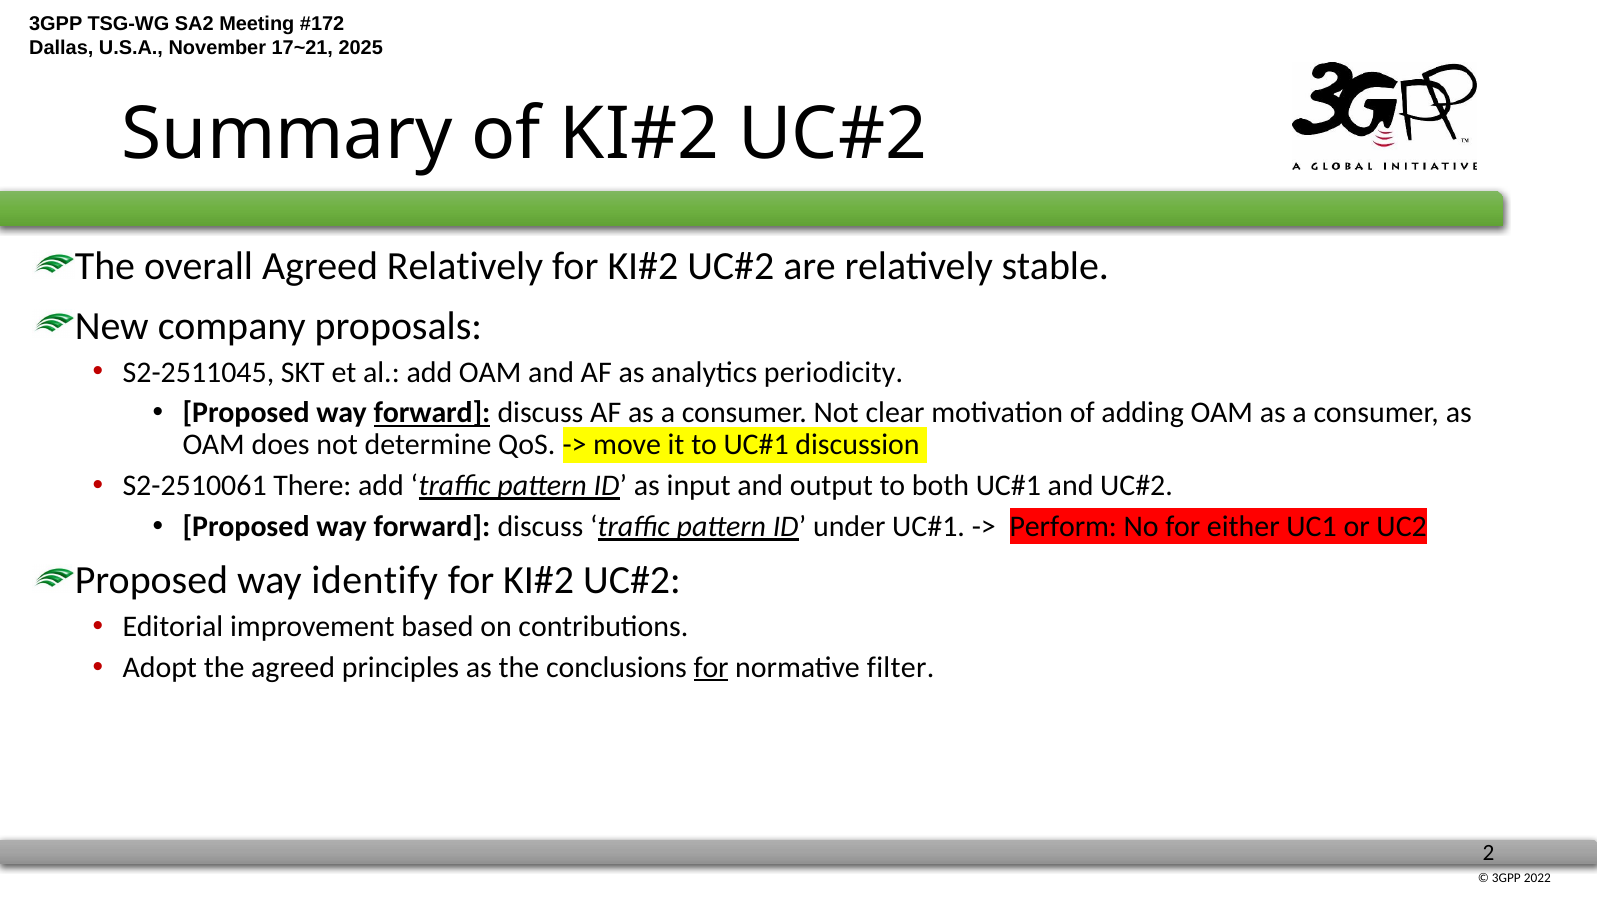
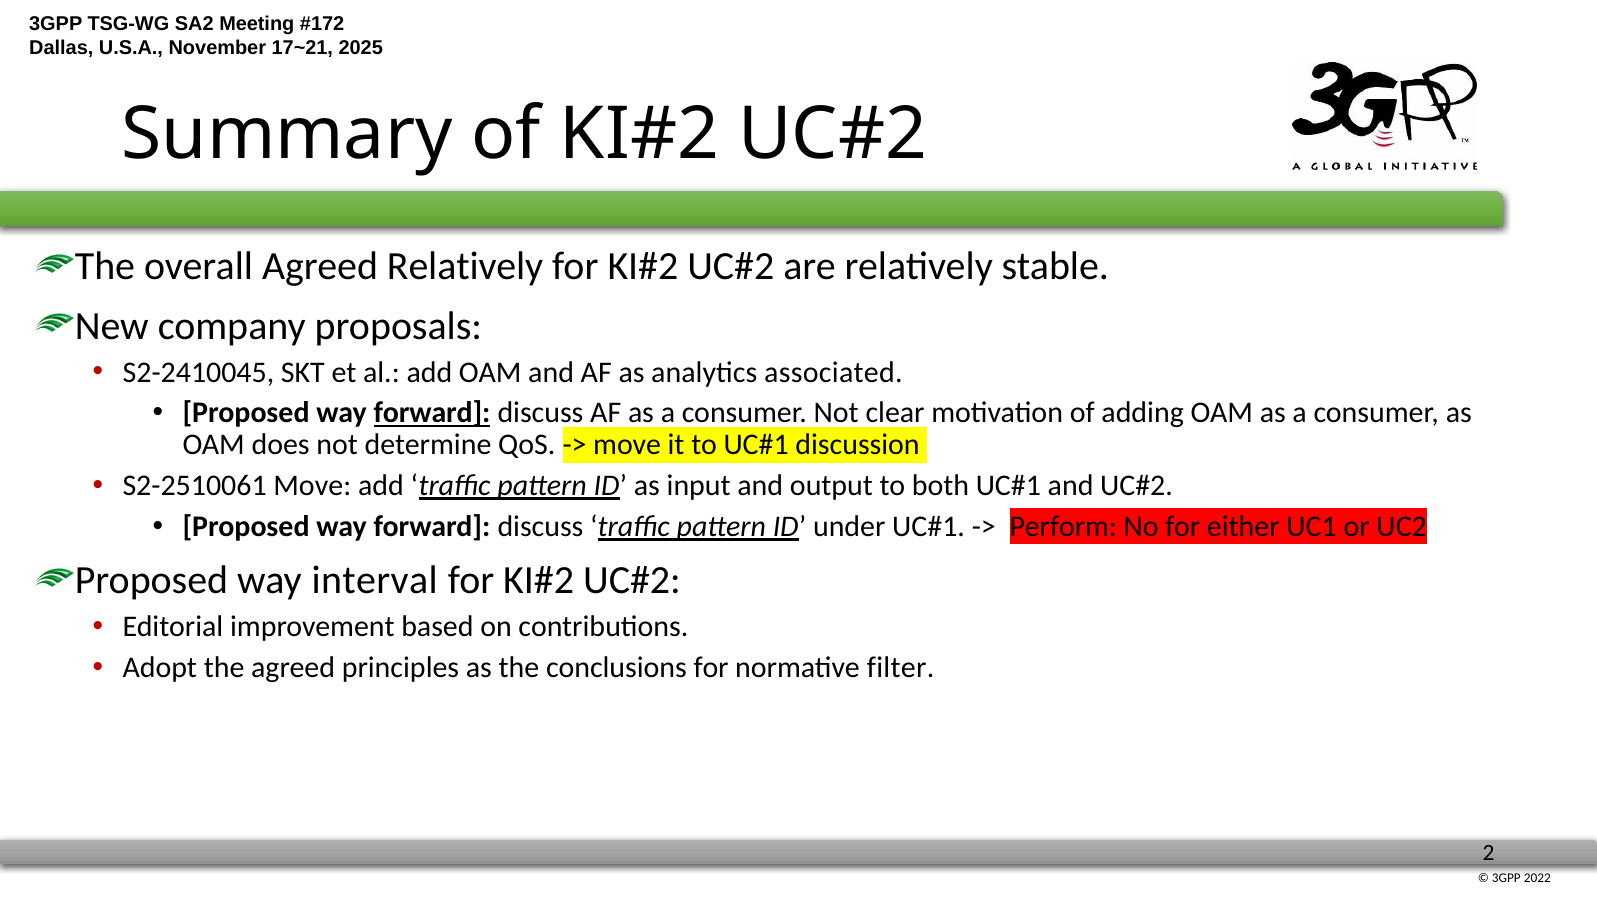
S2-2511045: S2-2511045 -> S2-2410045
periodicity: periodicity -> associated
S2-2510061 There: There -> Move
identify: identify -> interval
for at (711, 668) underline: present -> none
